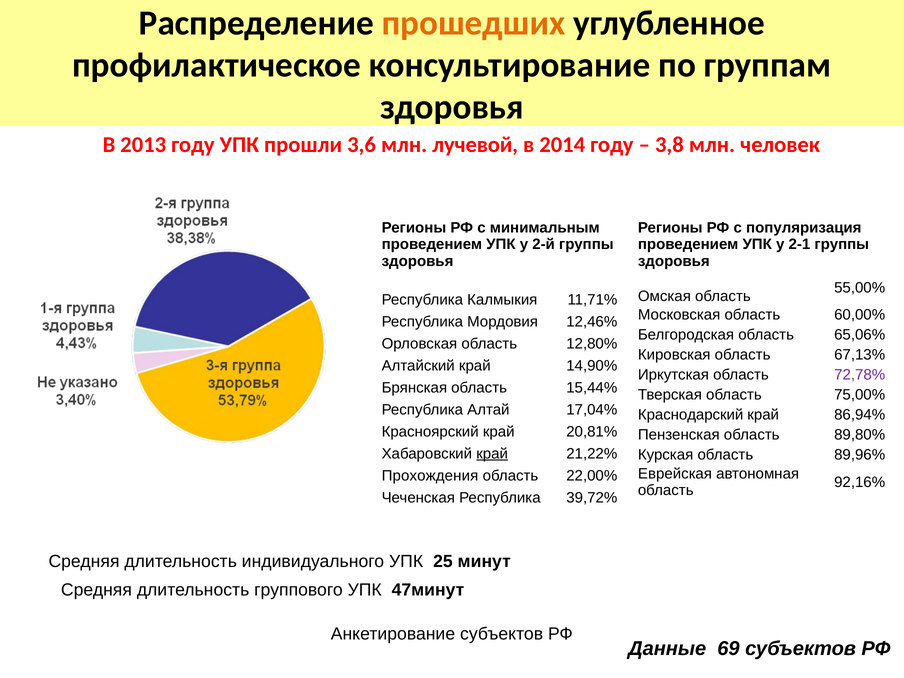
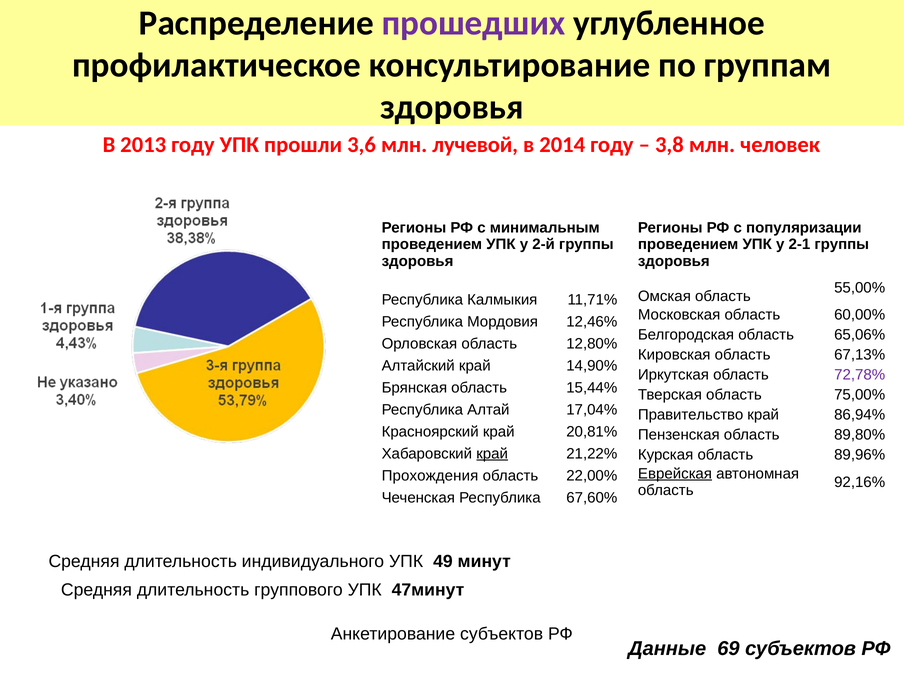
прошедших colour: orange -> purple
популяризация: популяризация -> популяризации
Краснодарский: Краснодарский -> Правительство
Еврейская underline: none -> present
39,72%: 39,72% -> 67,60%
25: 25 -> 49
